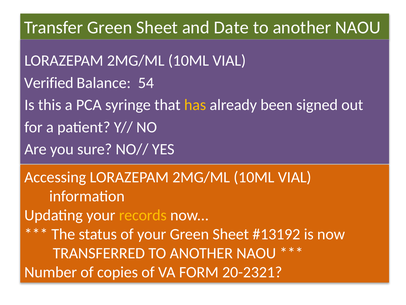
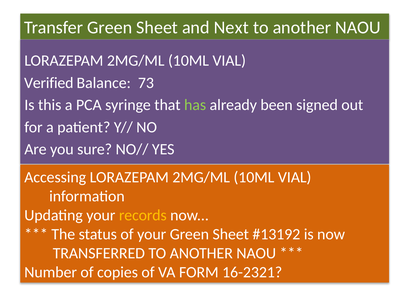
Date: Date -> Next
54: 54 -> 73
has colour: yellow -> light green
20-2321: 20-2321 -> 16-2321
